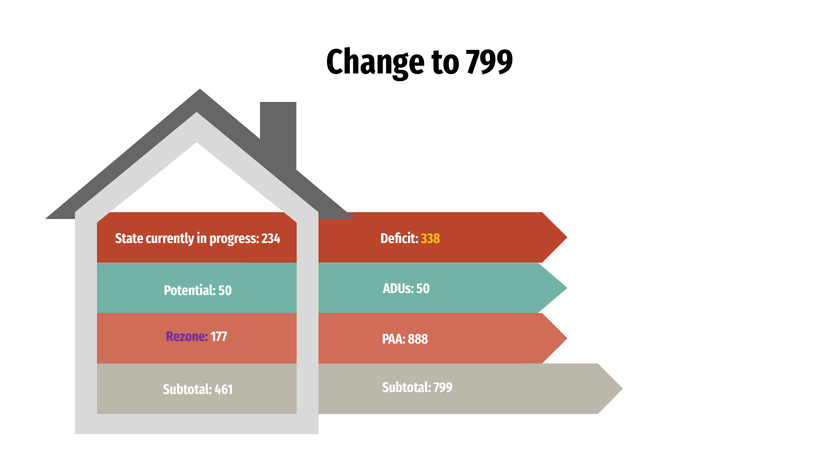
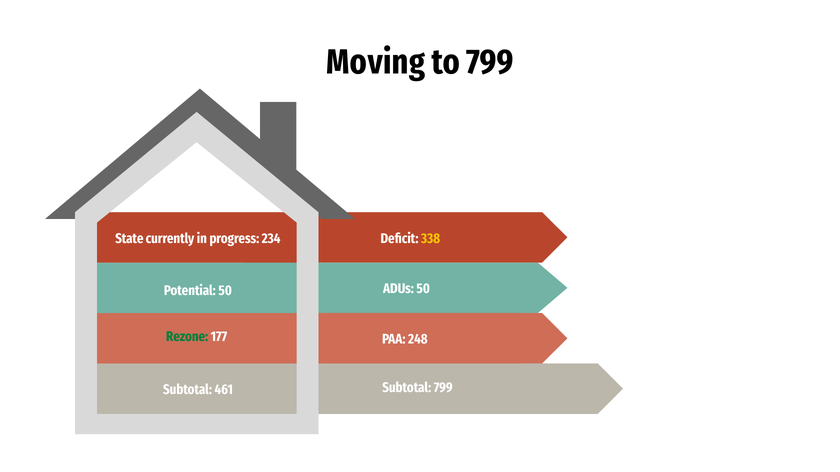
Change: Change -> Moving
Rezone colour: purple -> green
888: 888 -> 248
